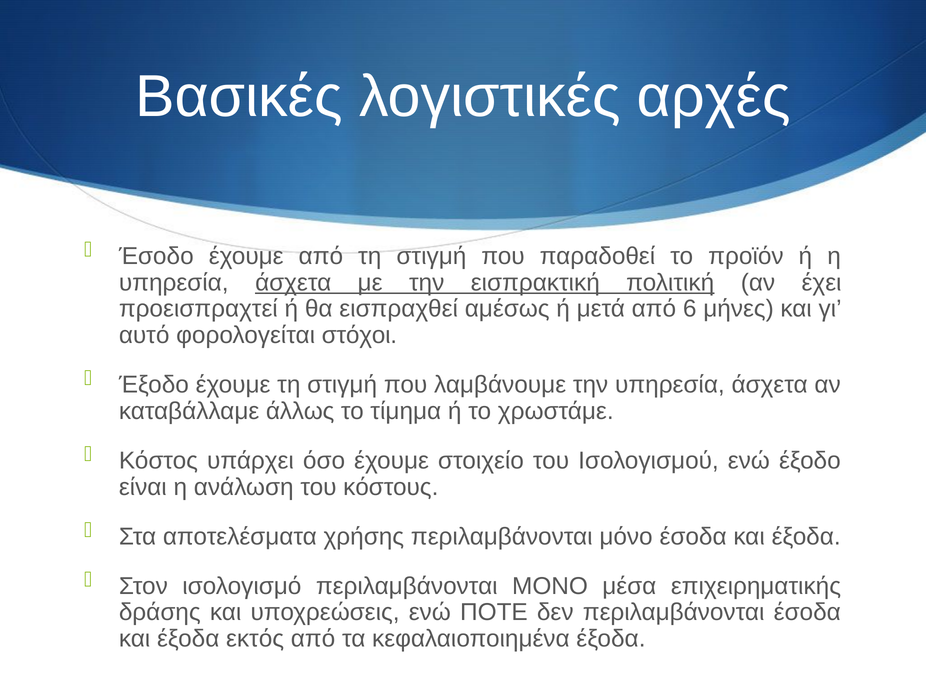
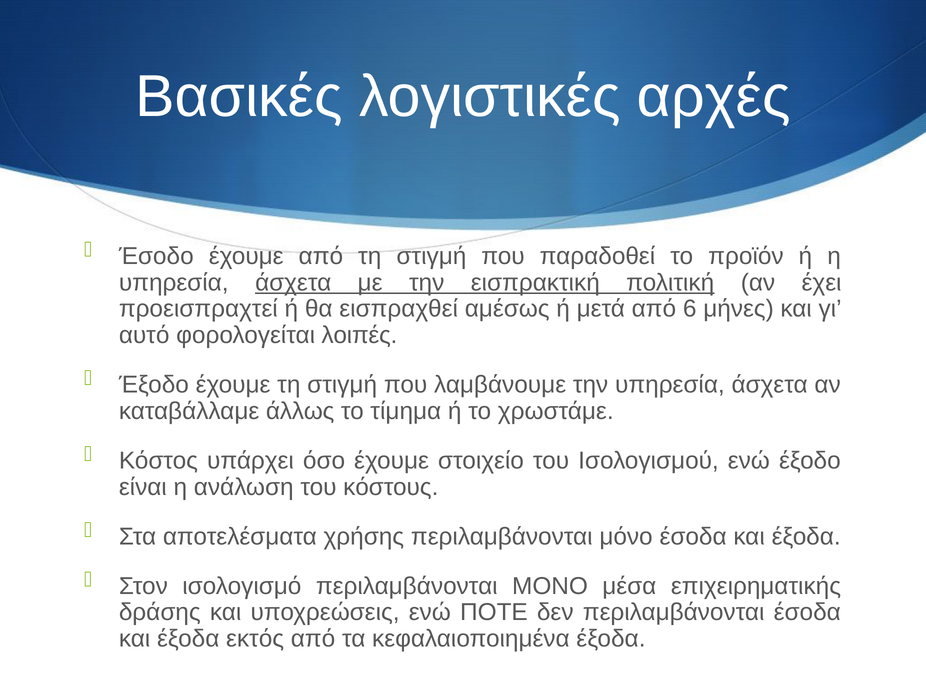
στόχοι: στόχοι -> λοιπές
